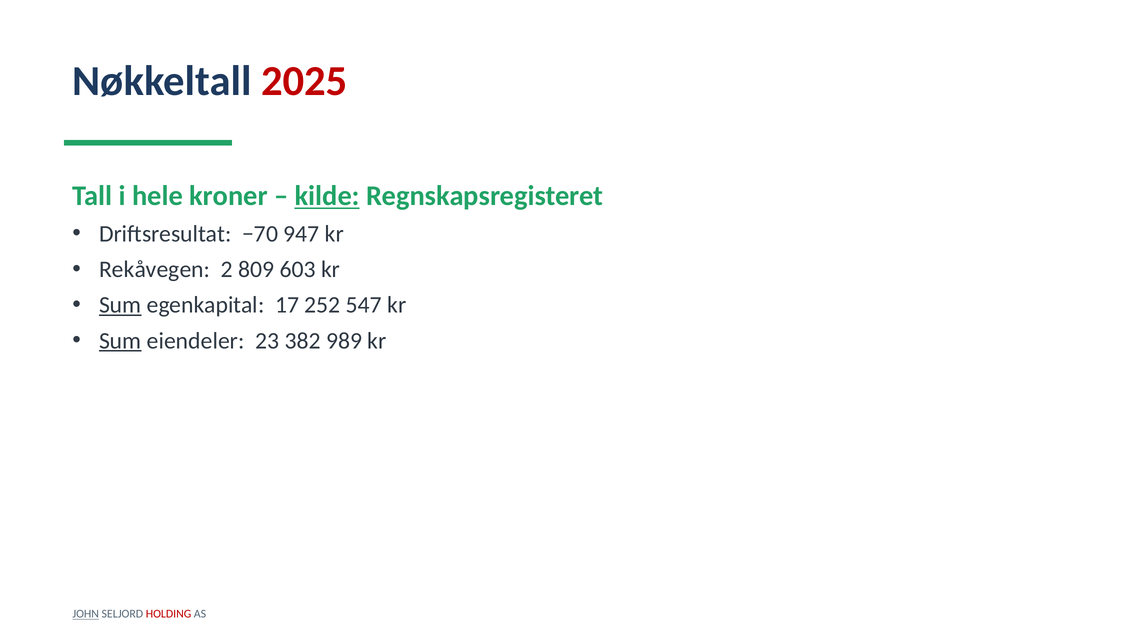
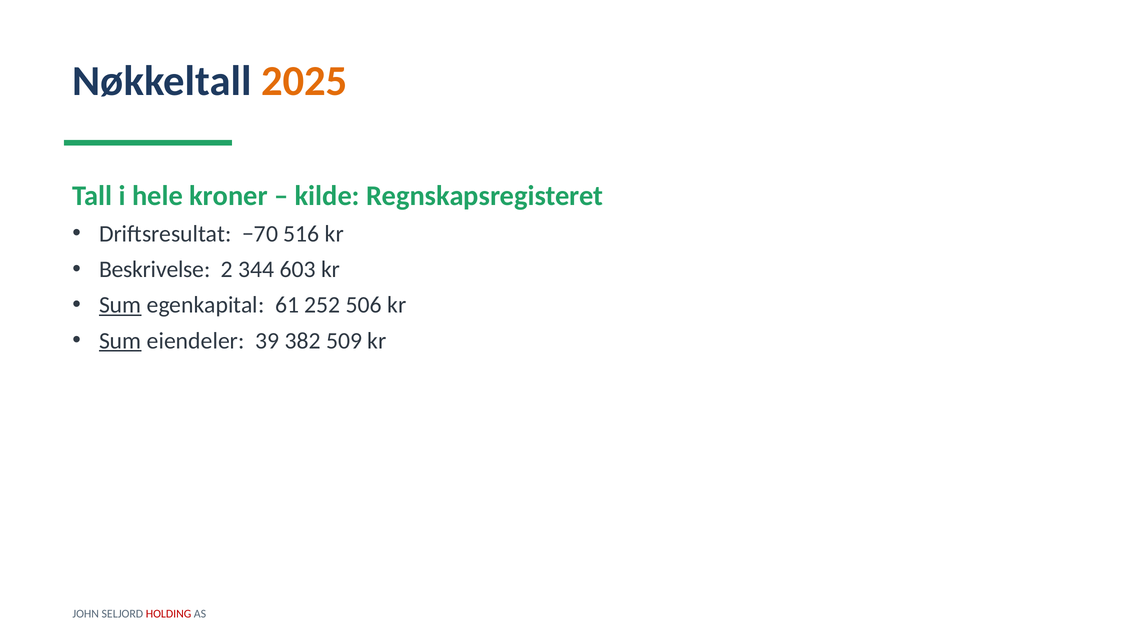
2025 colour: red -> orange
kilde underline: present -> none
947: 947 -> 516
Rekåvegen: Rekåvegen -> Beskrivelse
809: 809 -> 344
17: 17 -> 61
547: 547 -> 506
23: 23 -> 39
989: 989 -> 509
JOHN underline: present -> none
